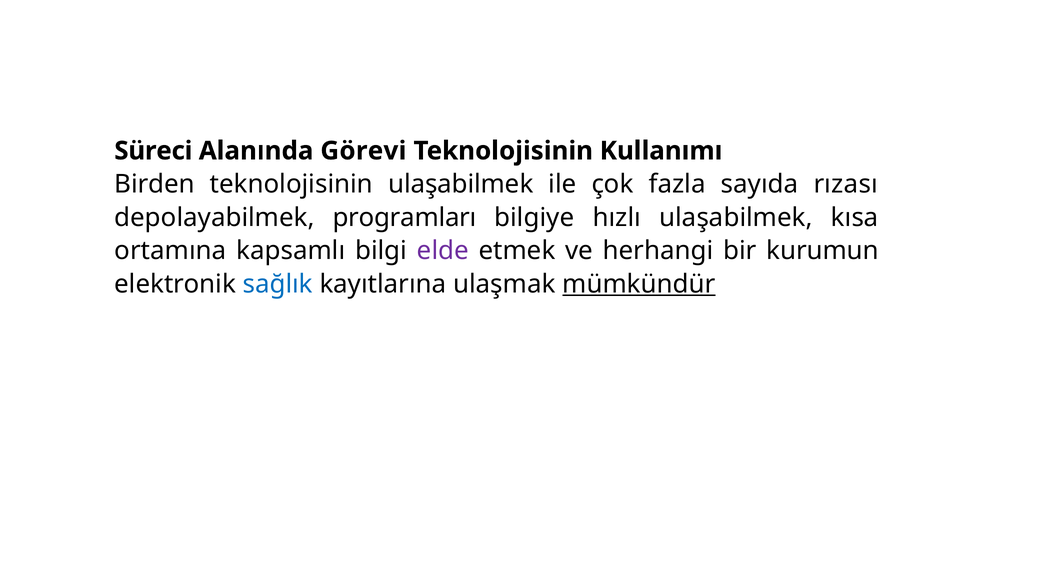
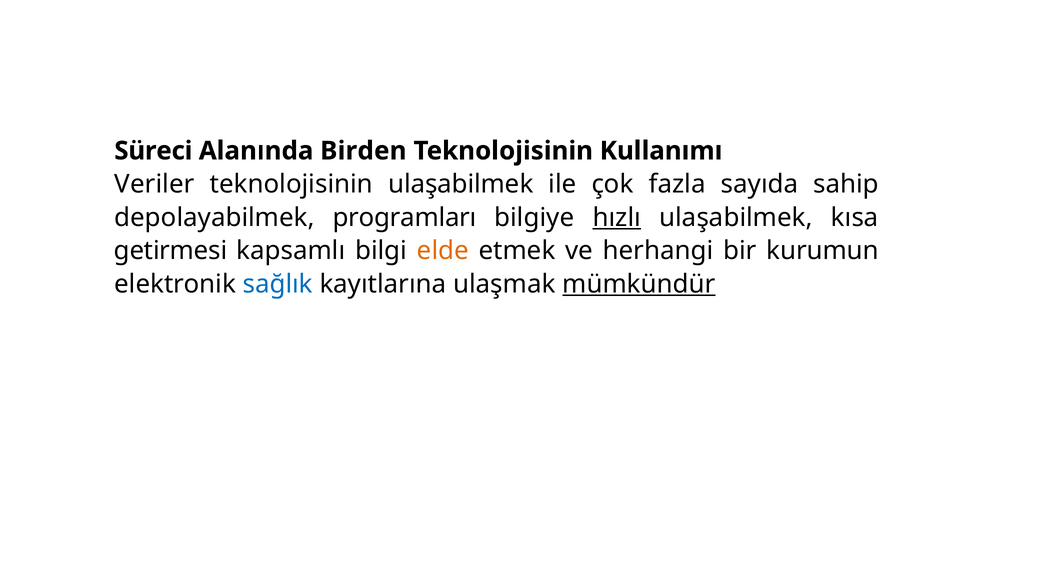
Görevi: Görevi -> Birden
Birden: Birden -> Veriler
rızası: rızası -> sahip
hızlı underline: none -> present
ortamına: ortamına -> getirmesi
elde colour: purple -> orange
